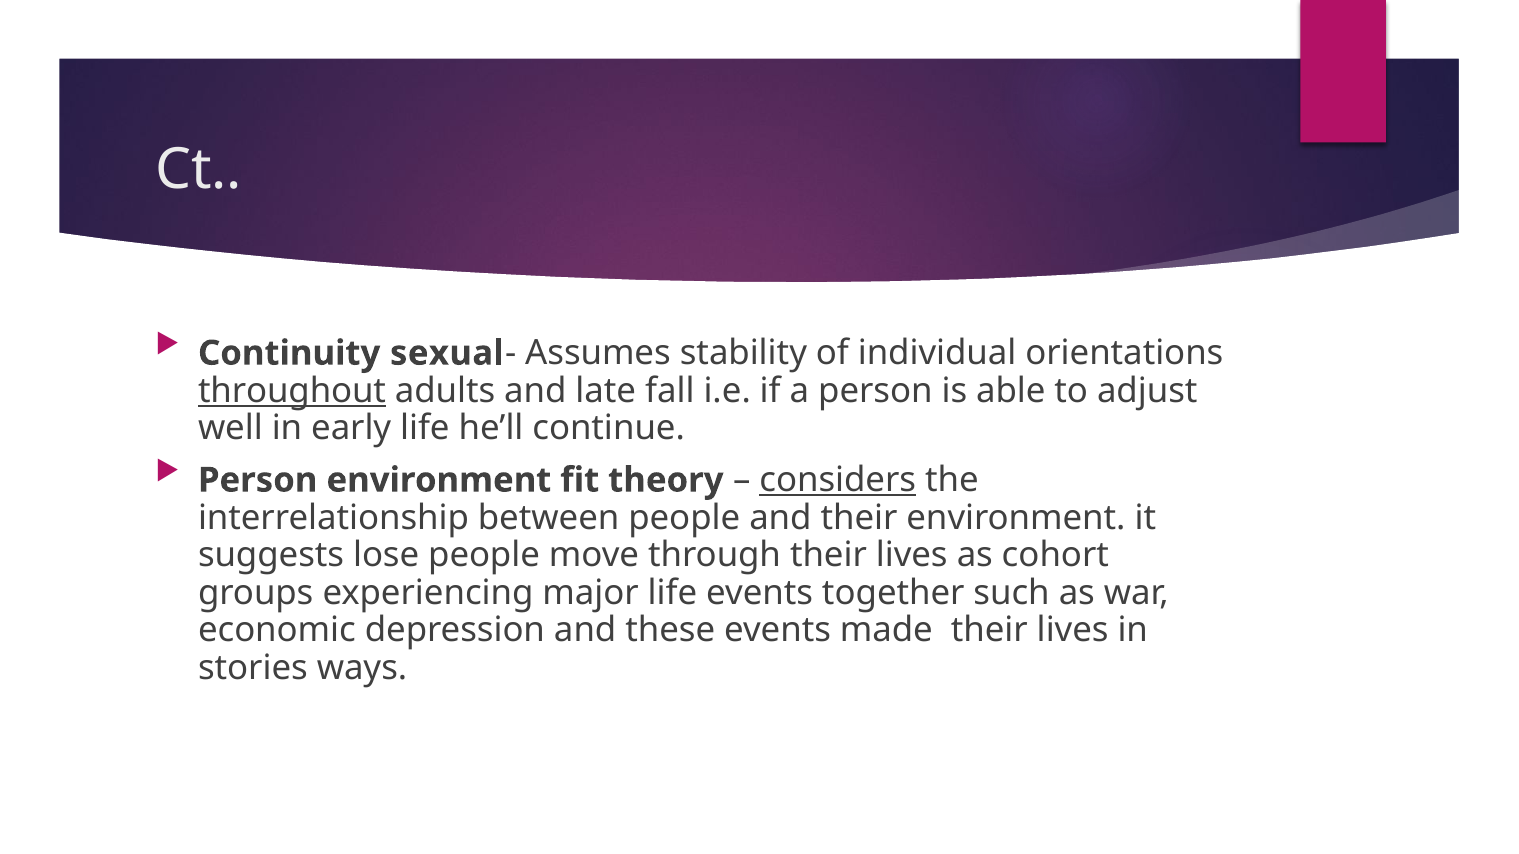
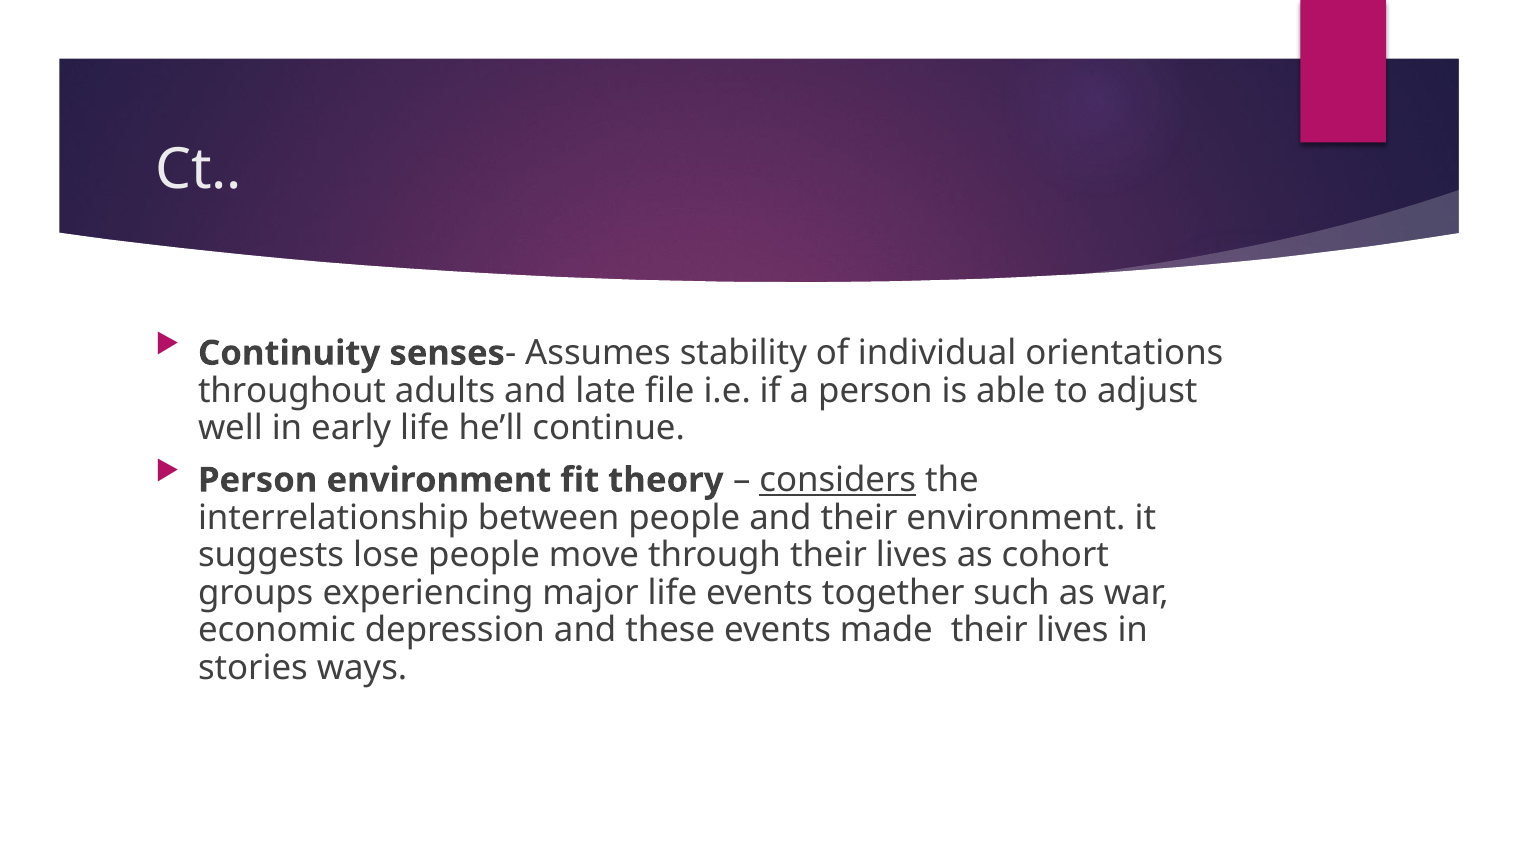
sexual: sexual -> senses
throughout underline: present -> none
fall: fall -> file
